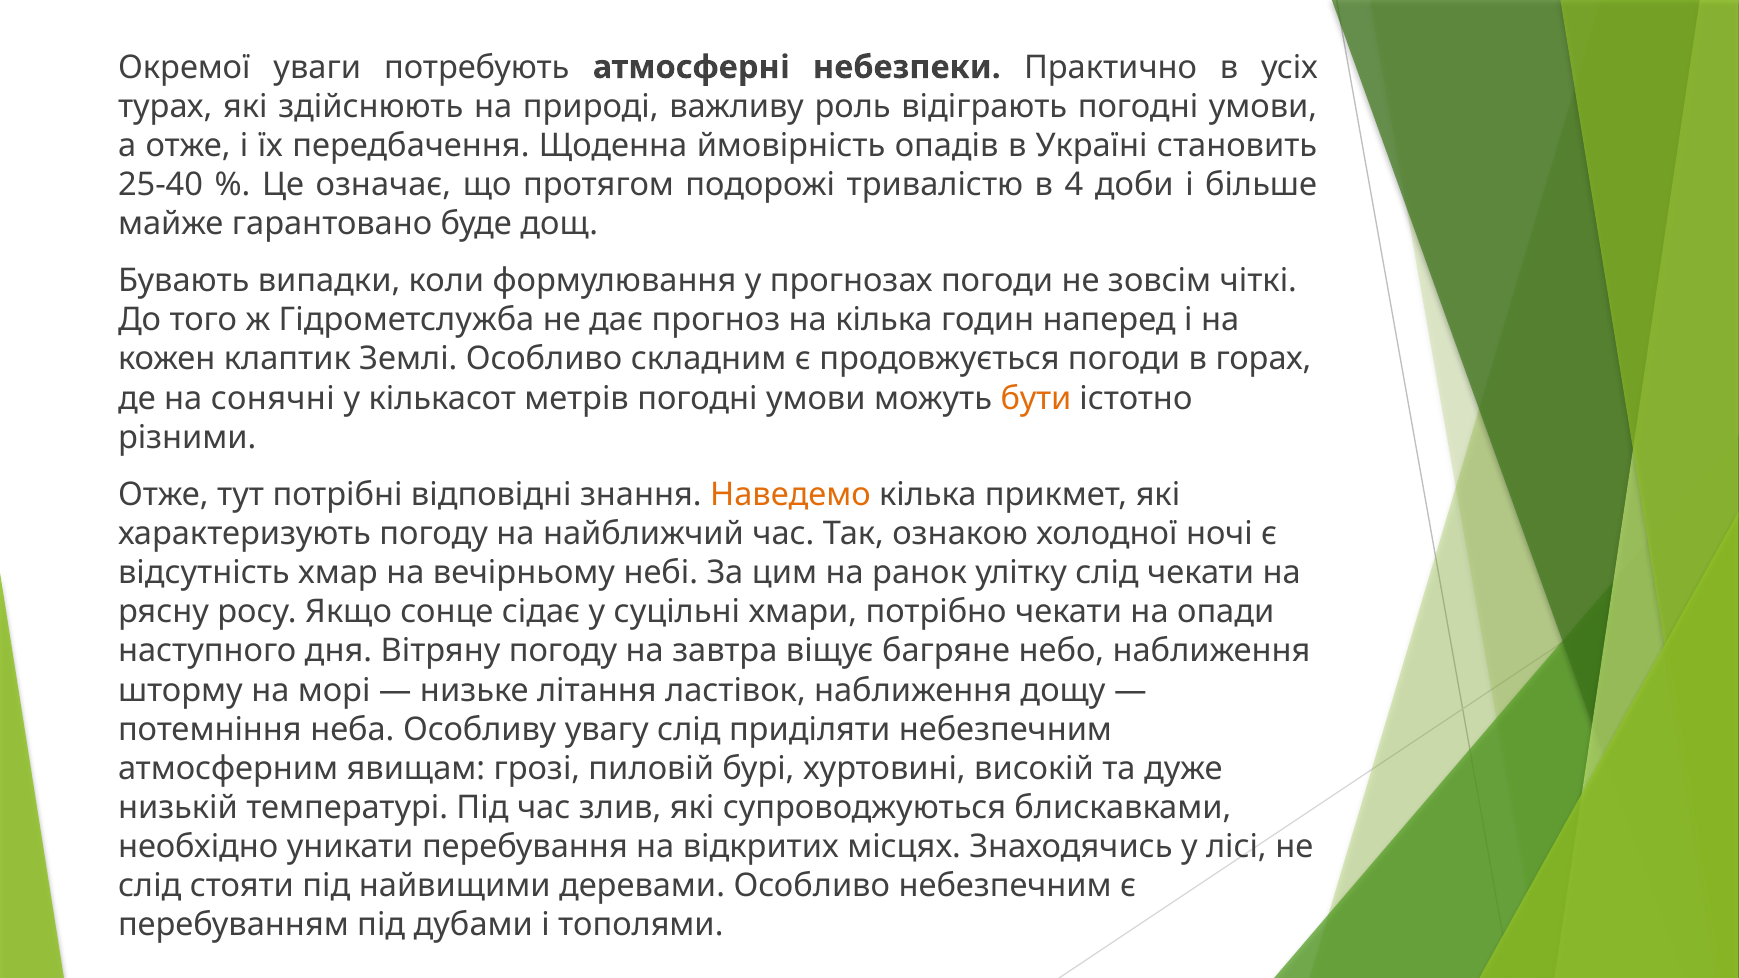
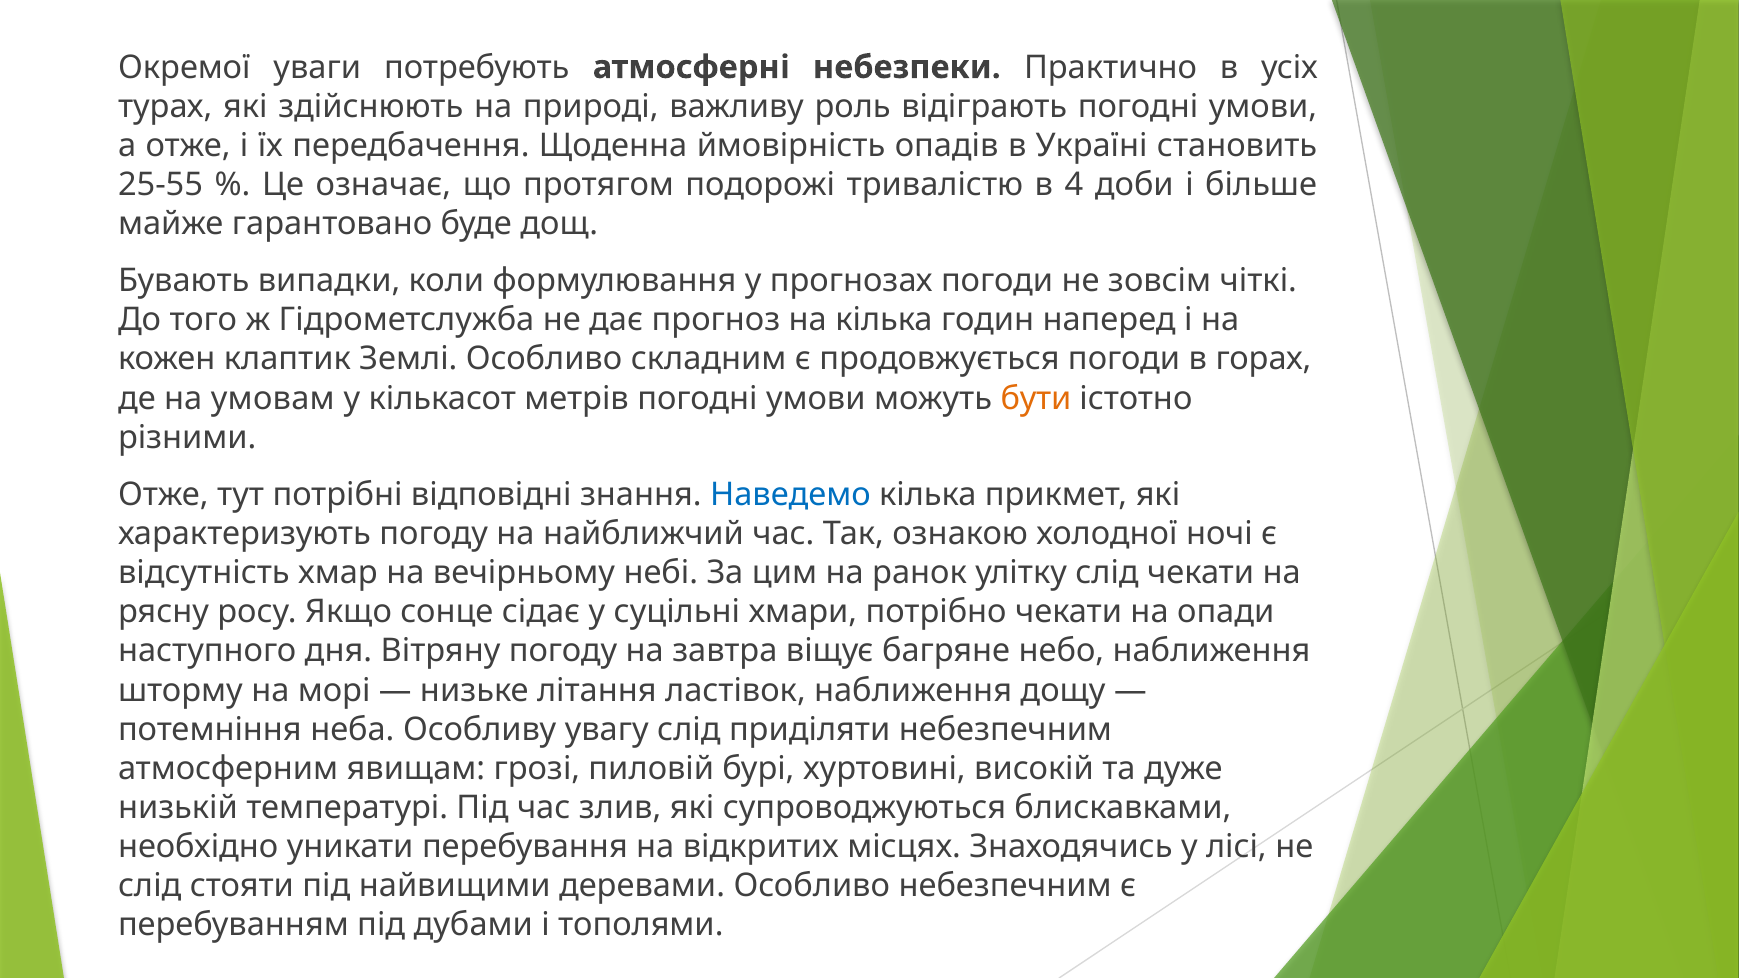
25-40: 25-40 -> 25-55
сонячні: сонячні -> умовам
Наведемо colour: orange -> blue
